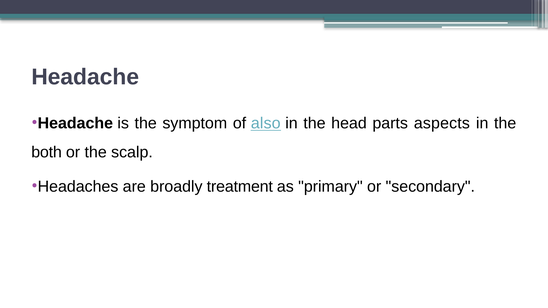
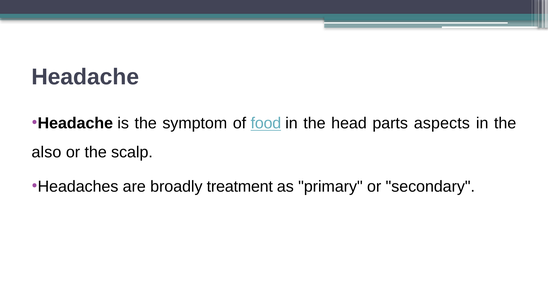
also: also -> food
both: both -> also
